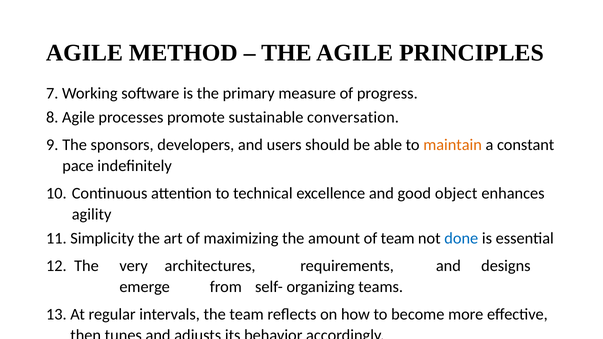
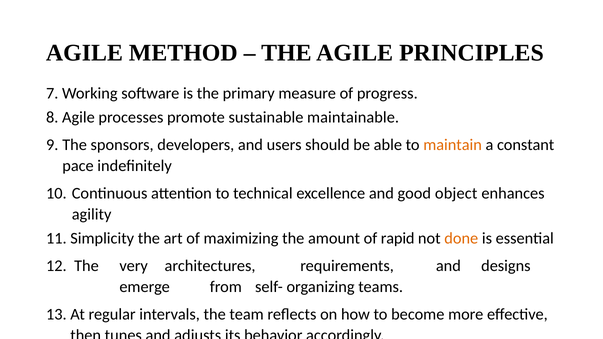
conversation: conversation -> maintainable
of team: team -> rapid
done colour: blue -> orange
